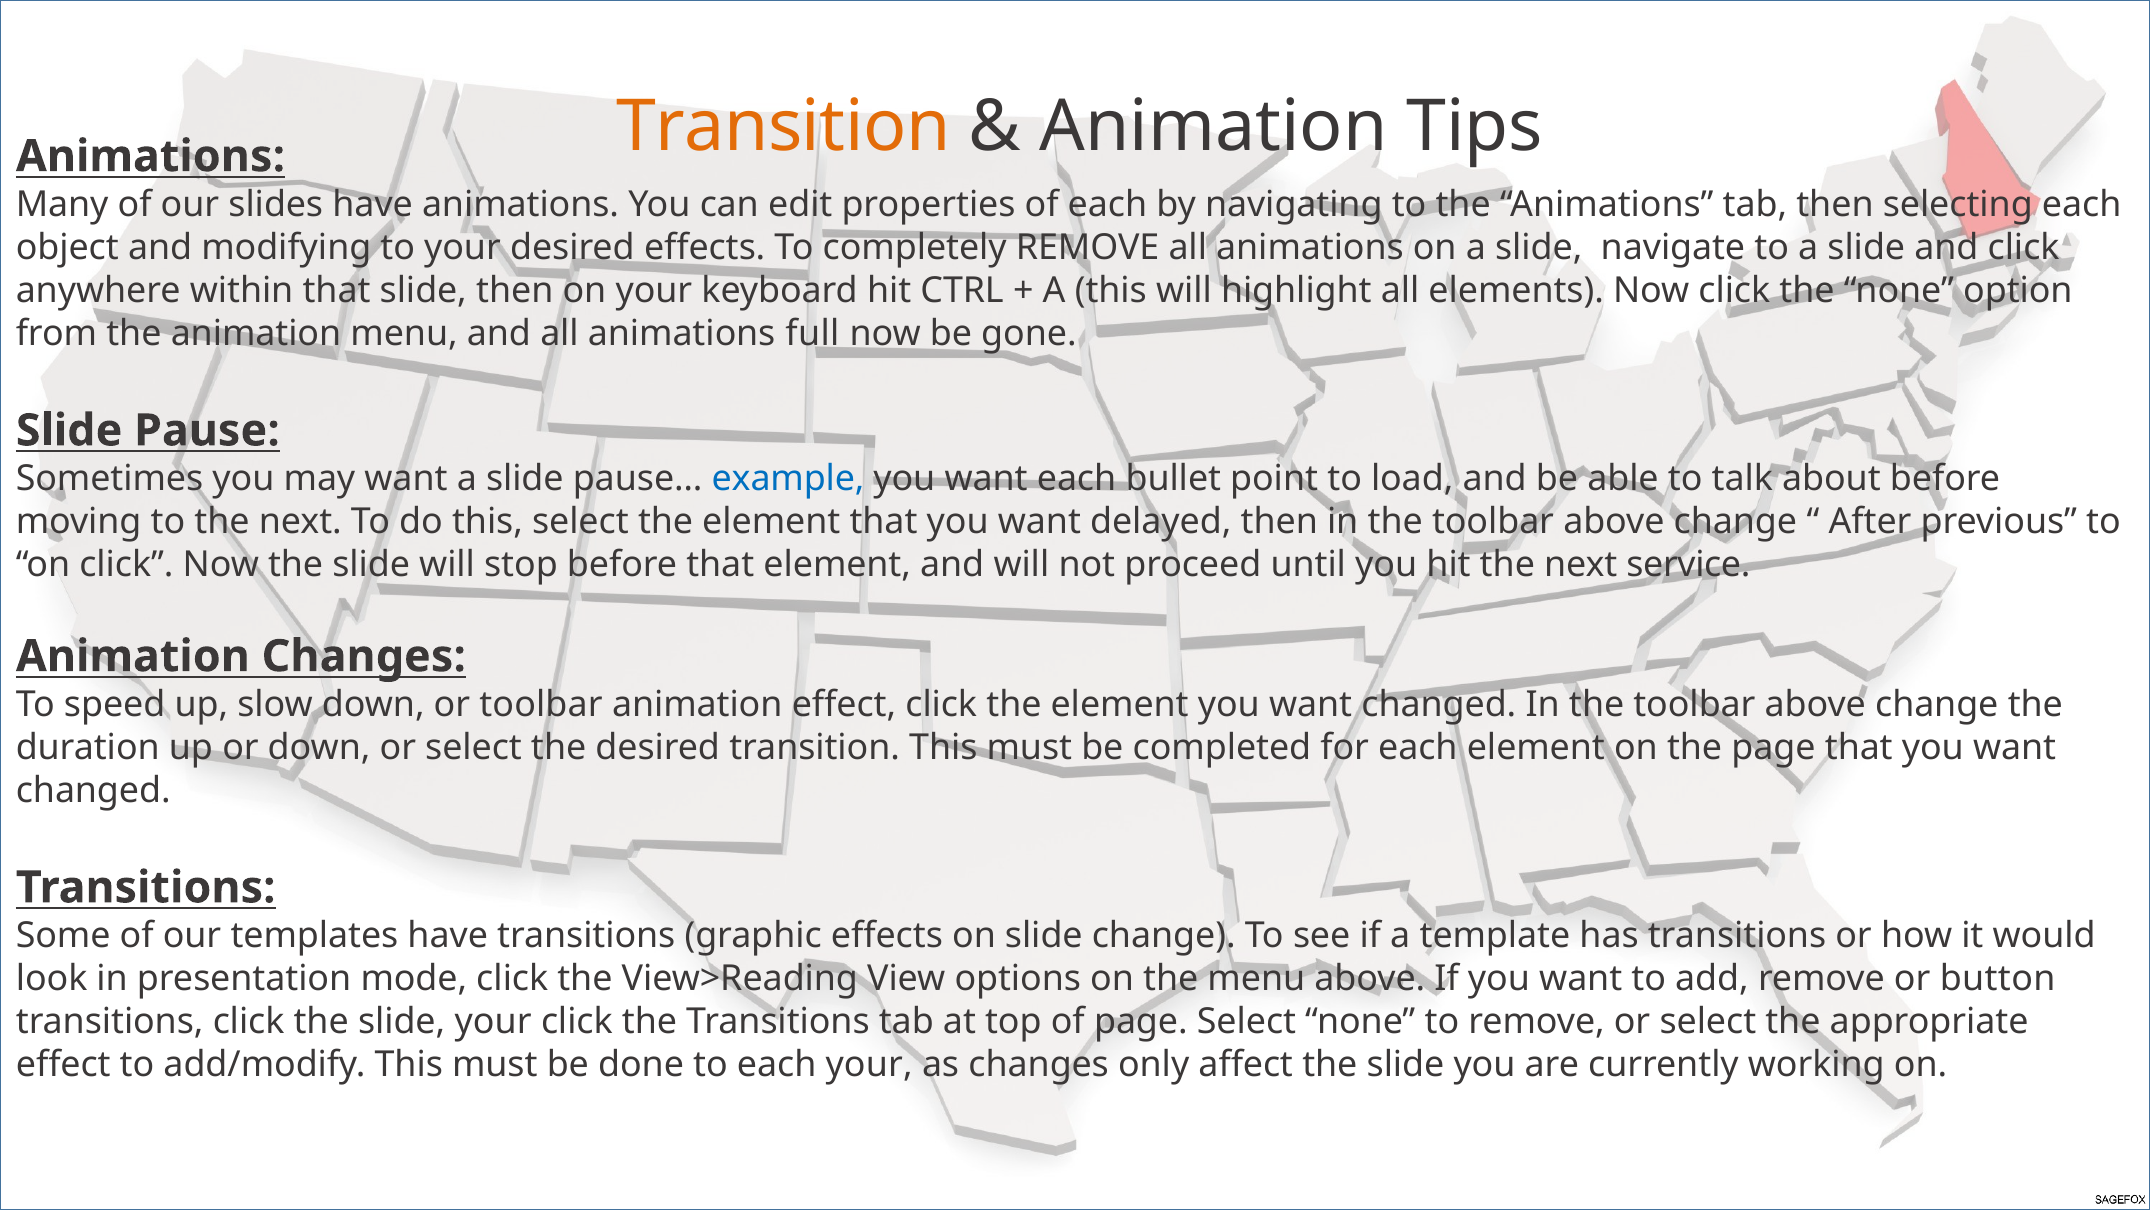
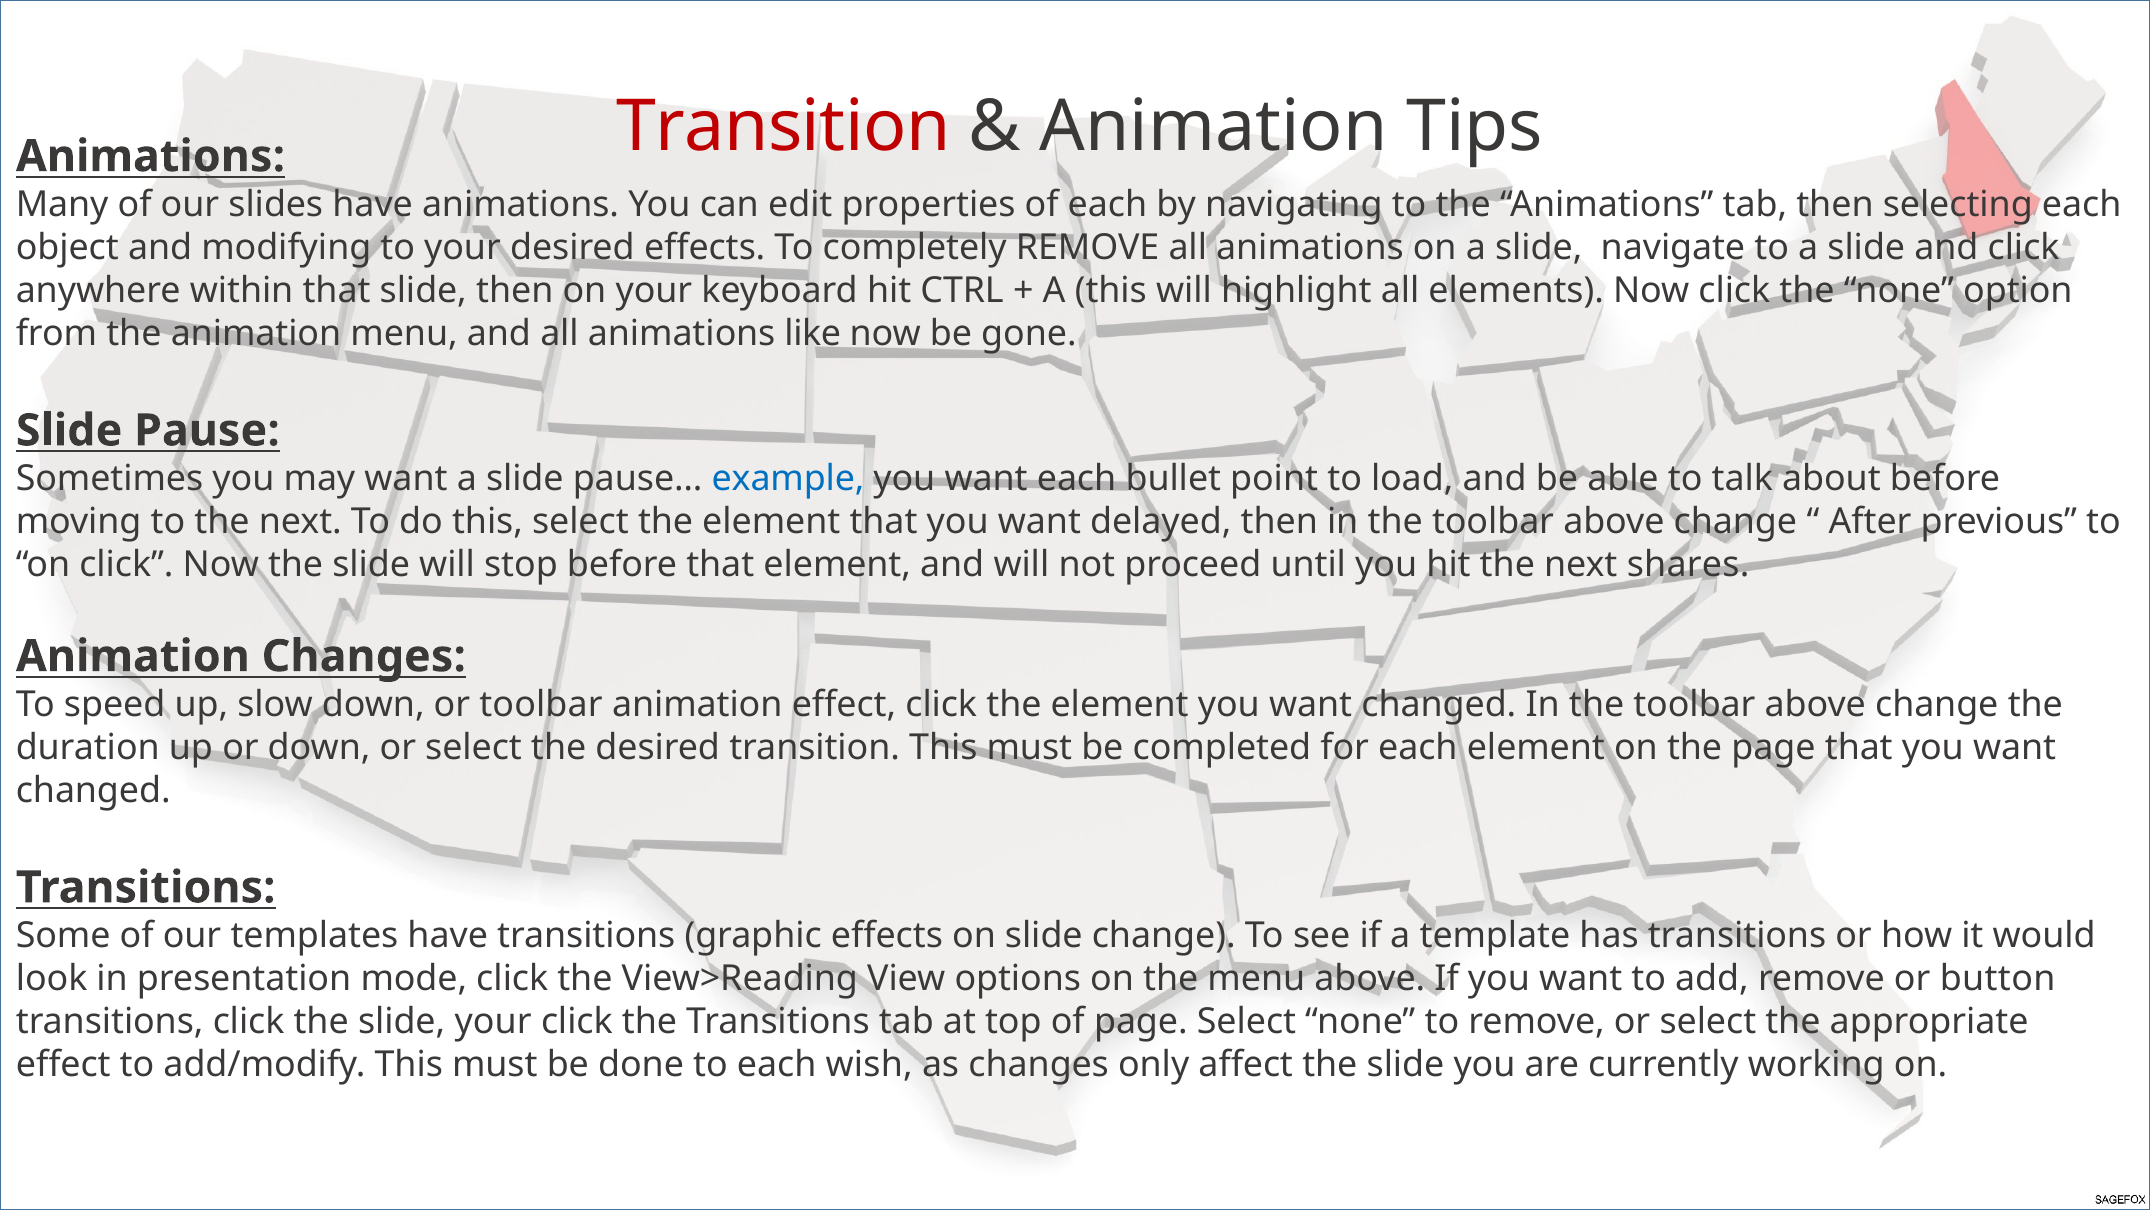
Transition at (783, 127) colour: orange -> red
full: full -> like
service: service -> shares
each your: your -> wish
